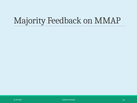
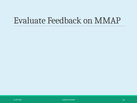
Majority: Majority -> Evaluate
